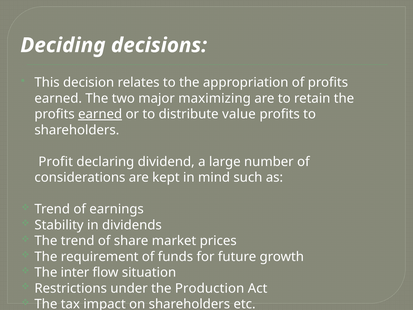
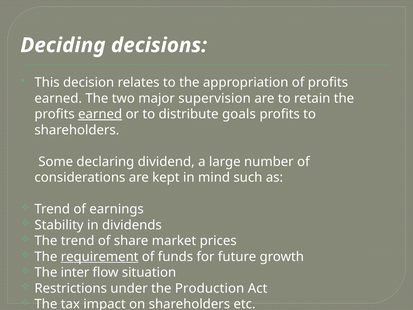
maximizing: maximizing -> supervision
value: value -> goals
Profit: Profit -> Some
requirement underline: none -> present
